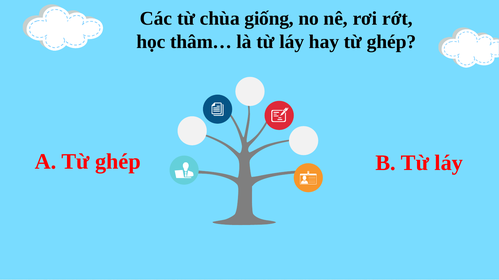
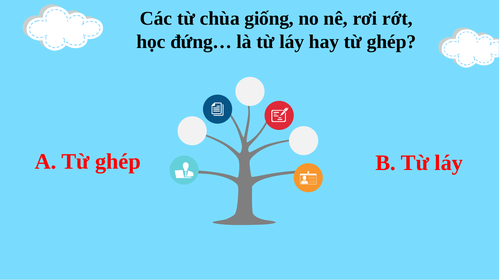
thâm…: thâm… -> đứng…
